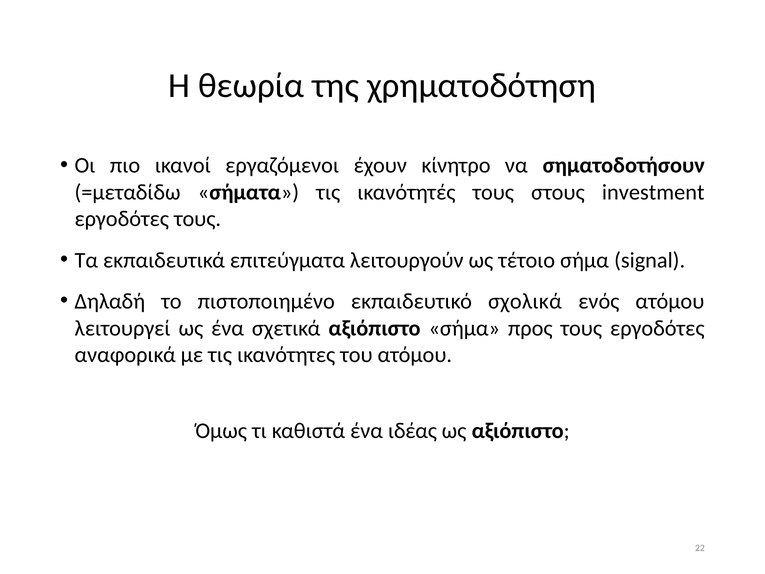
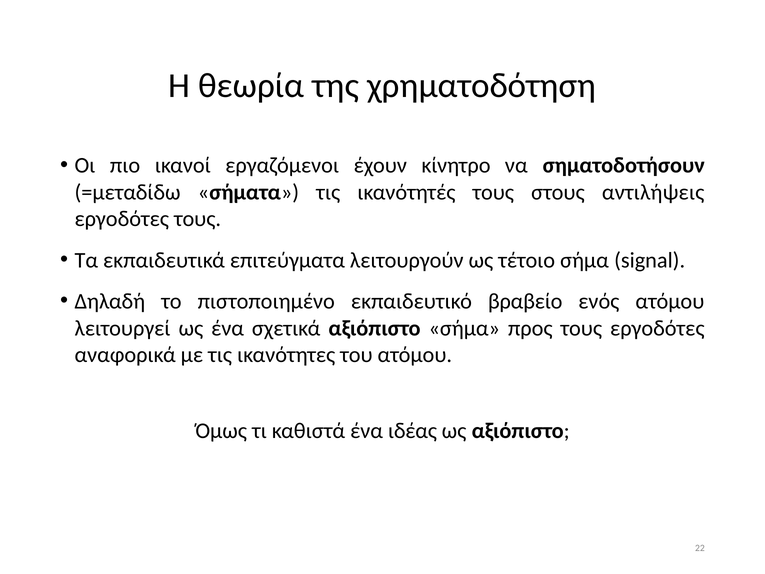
investment: investment -> αντιλήψεις
σχολικά: σχολικά -> βραβείο
